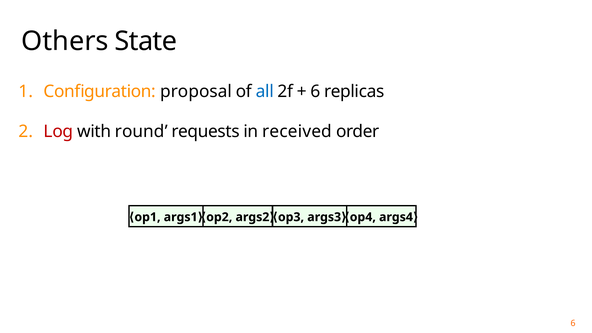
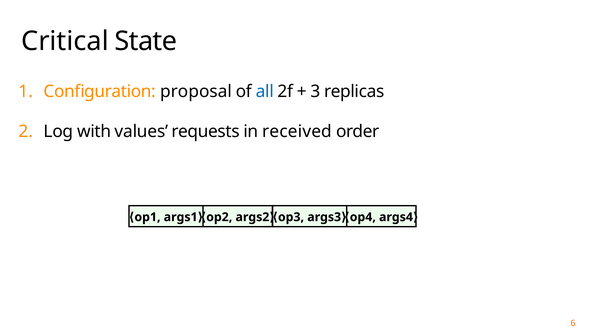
Others: Others -> Critical
6 at (316, 91): 6 -> 3
Log colour: red -> black
round: round -> values
